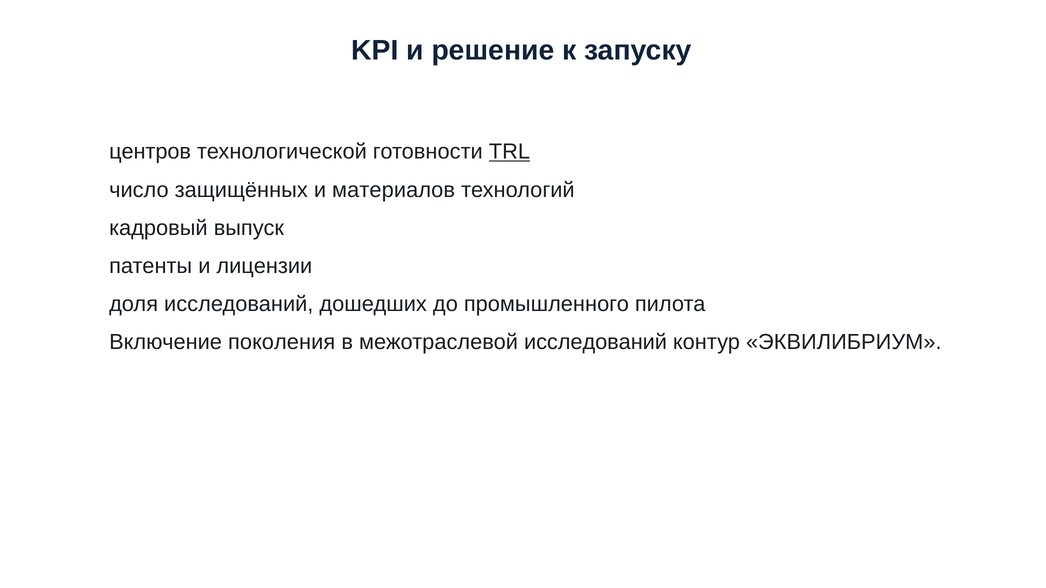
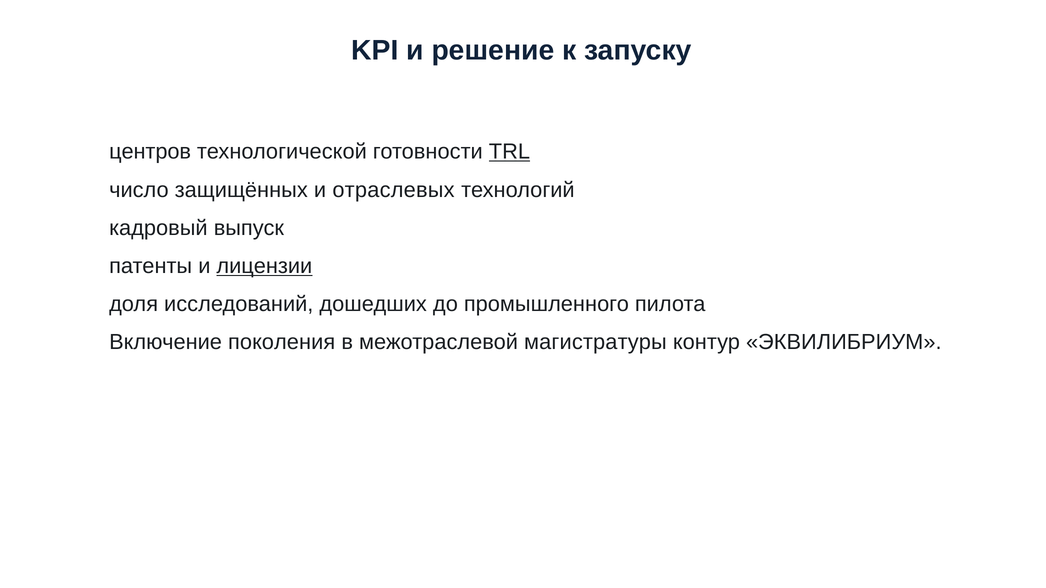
материалов: материалов -> отраслевых
лицензии underline: none -> present
межотраслевой исследований: исследований -> магистратуры
